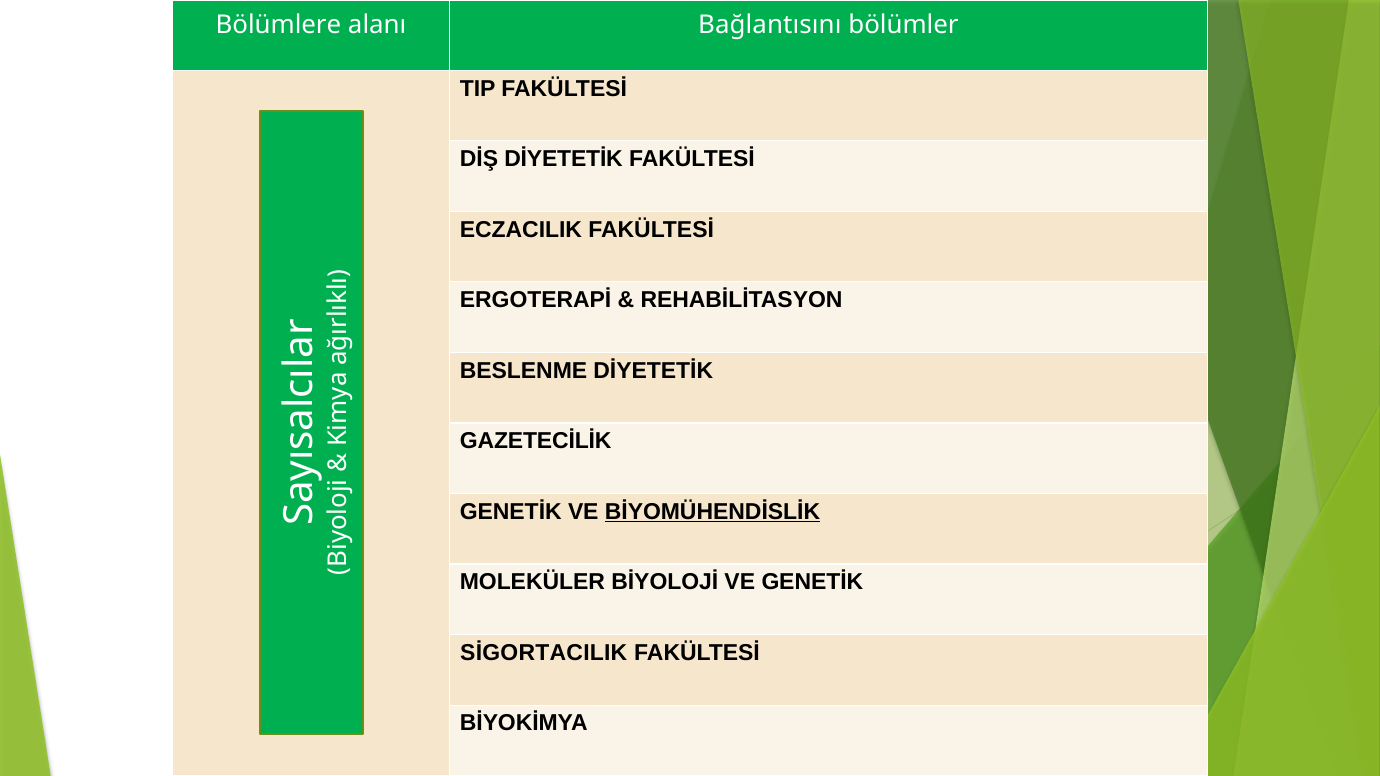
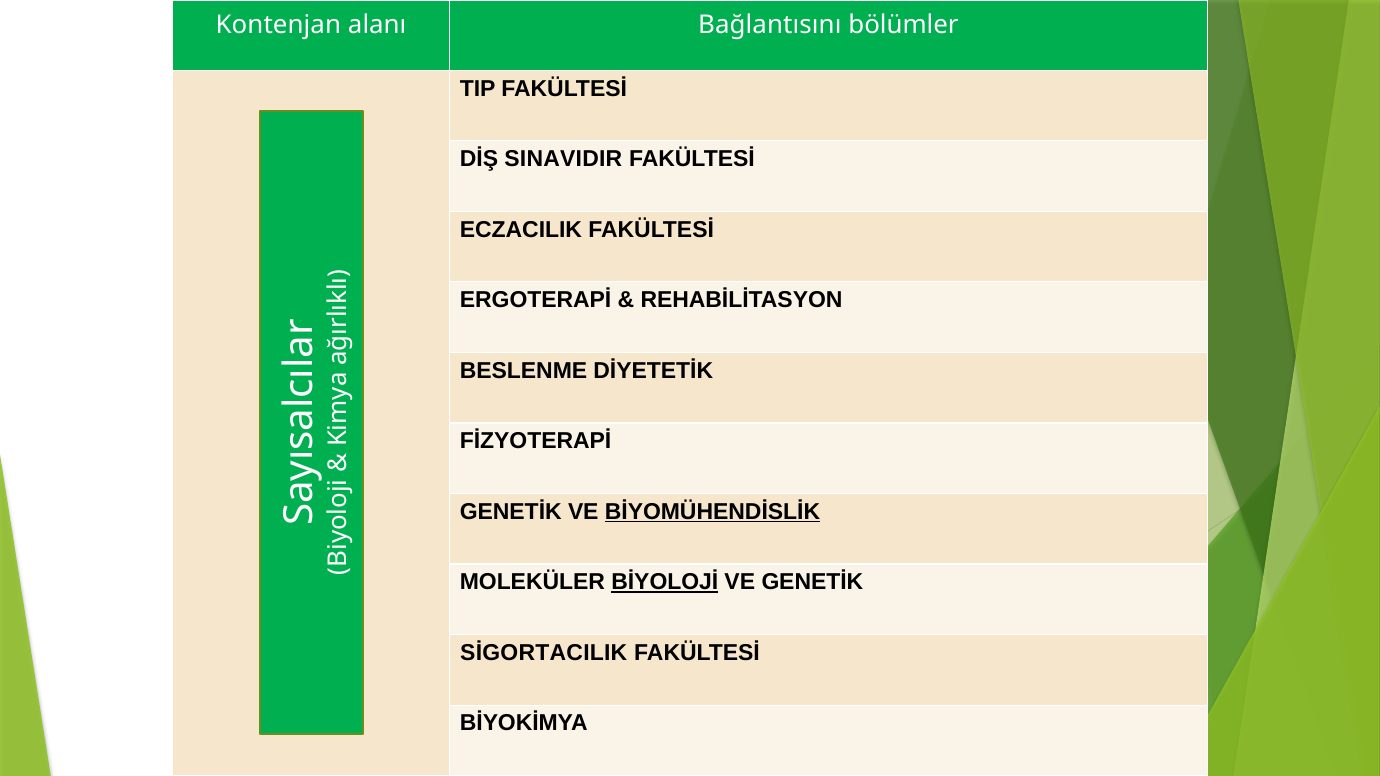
Bölümlere: Bölümlere -> Kontenjan
DİŞ DİYETETİK: DİYETETİK -> SINAVIDIR
GAZETECİLİK: GAZETECİLİK -> FİZYOTERAPİ
BİYOLOJİ underline: none -> present
